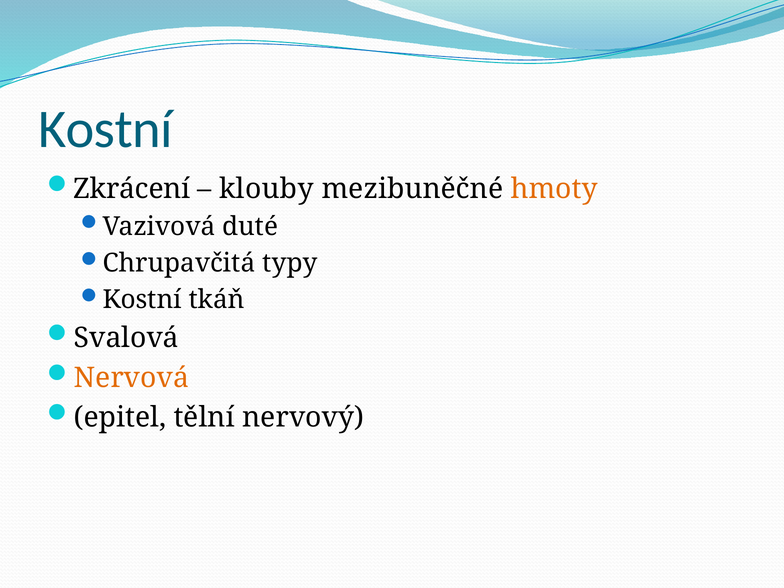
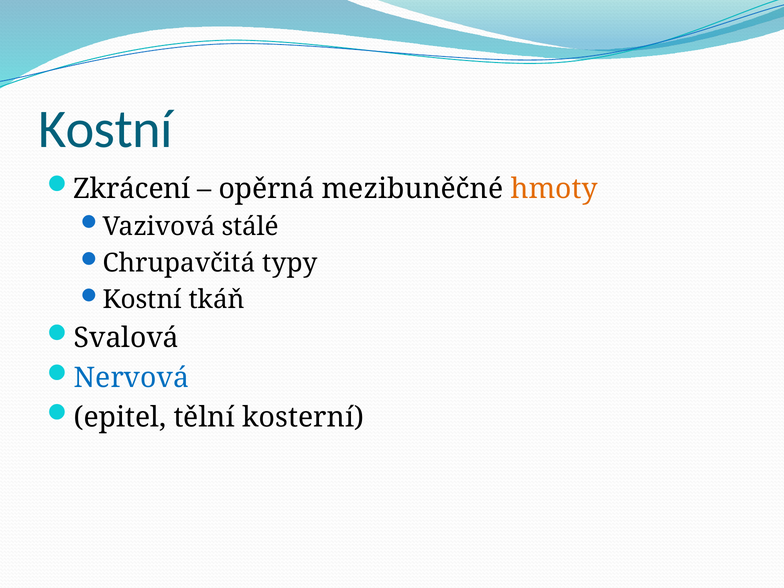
klouby: klouby -> opěrná
duté: duté -> stálé
Nervová colour: orange -> blue
nervový: nervový -> kosterní
